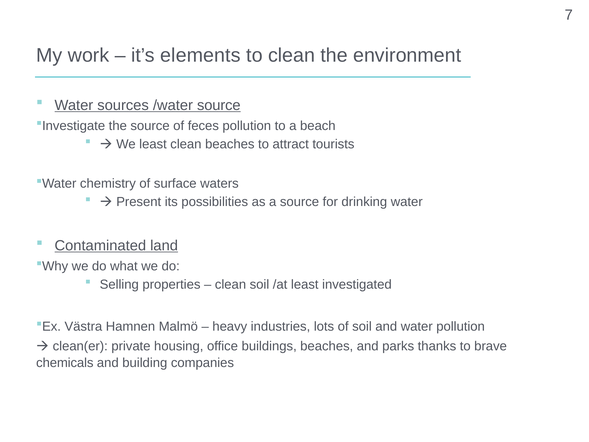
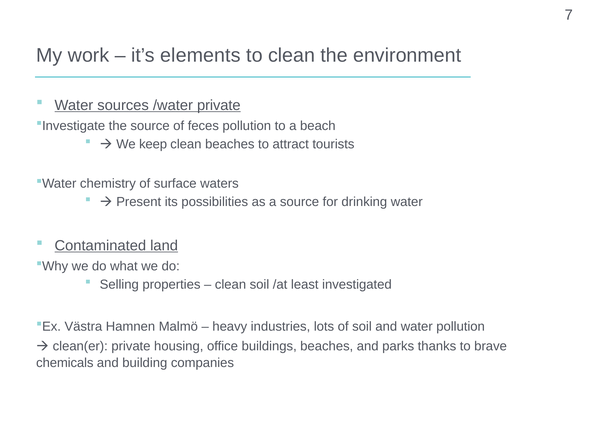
/water source: source -> private
We least: least -> keep
